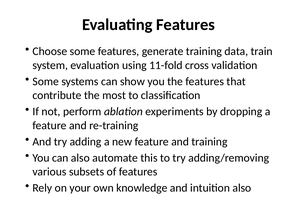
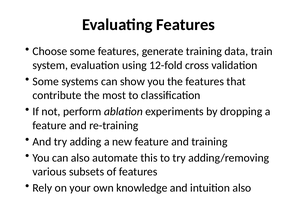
11-fold: 11-fold -> 12-fold
